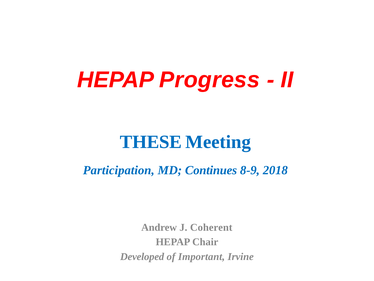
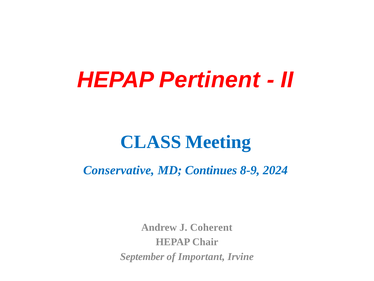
Progress: Progress -> Pertinent
THESE: THESE -> CLASS
Participation: Participation -> Conservative
2018: 2018 -> 2024
Developed: Developed -> September
